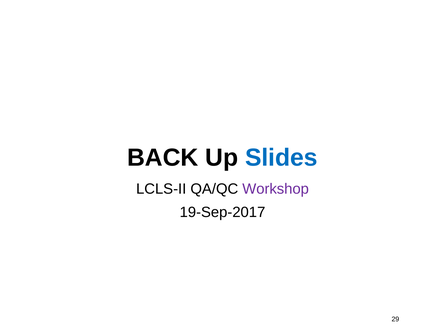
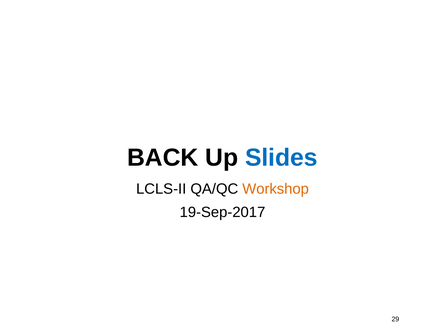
Workshop colour: purple -> orange
